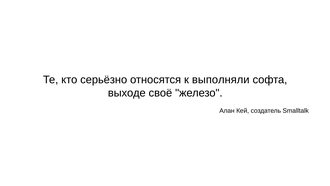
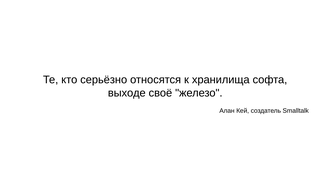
выполняли: выполняли -> хранилища
